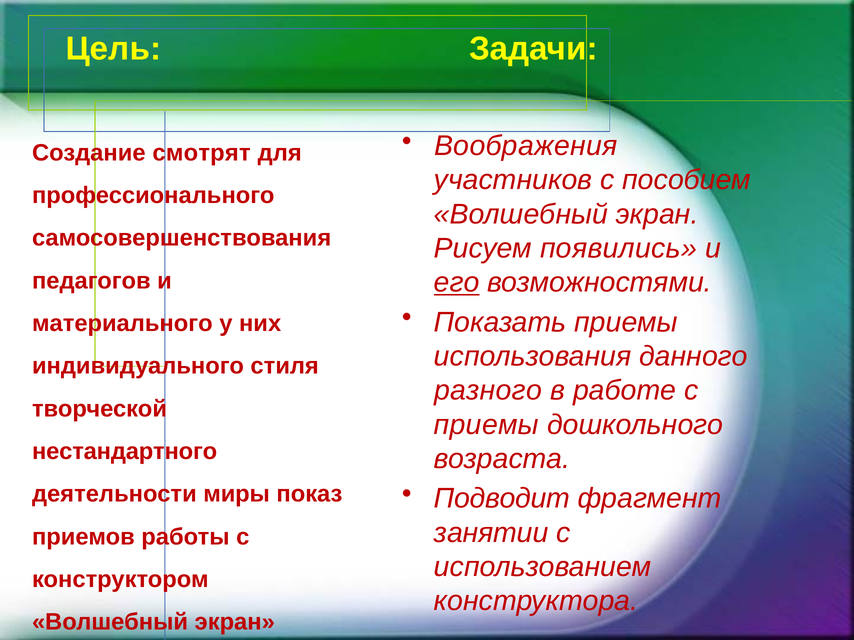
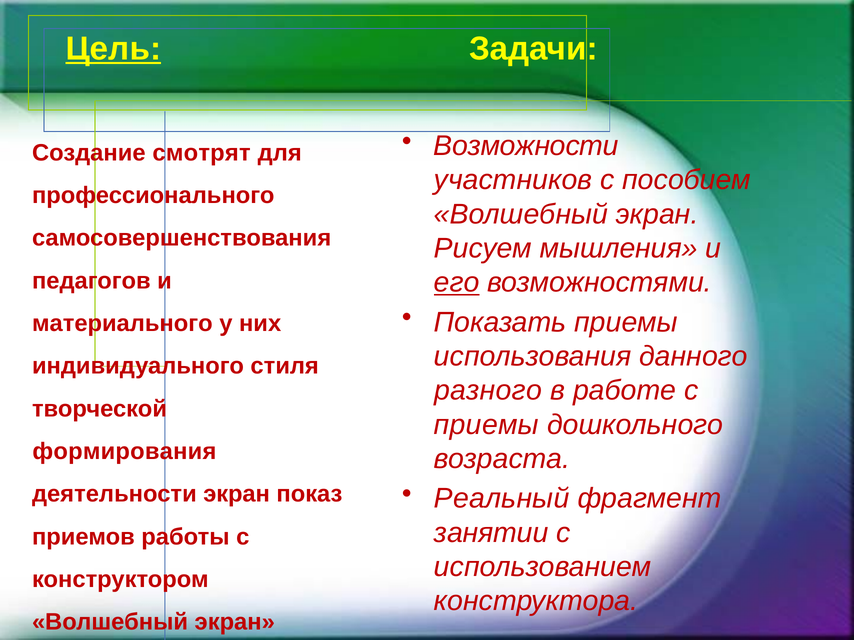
Цель underline: none -> present
Воображения: Воображения -> Возможности
появились: появились -> мышления
нестандартного: нестандартного -> формирования
деятельности миры: миры -> экран
Подводит: Подводит -> Реальный
